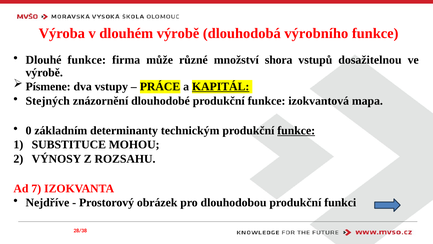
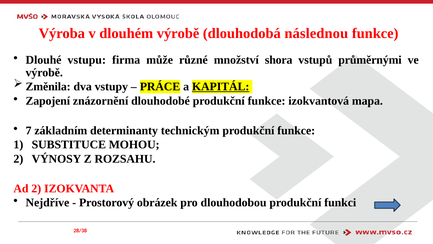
výrobního: výrobního -> následnou
Dlouhé funkce: funkce -> vstupu
dosažitelnou: dosažitelnou -> průměrnými
Písmene: Písmene -> Změnila
Stejných: Stejných -> Zapojení
0: 0 -> 7
funkce at (296, 130) underline: present -> none
Ad 7: 7 -> 2
